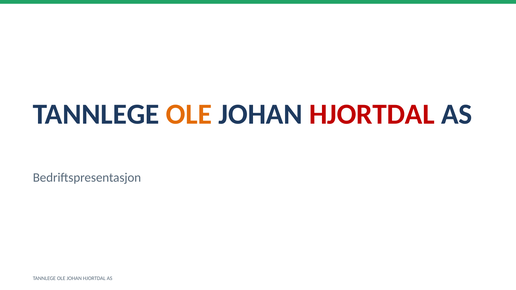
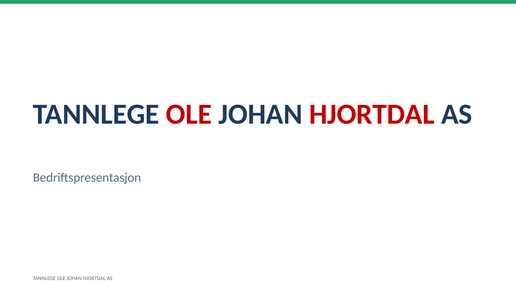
OLE at (189, 114) colour: orange -> red
